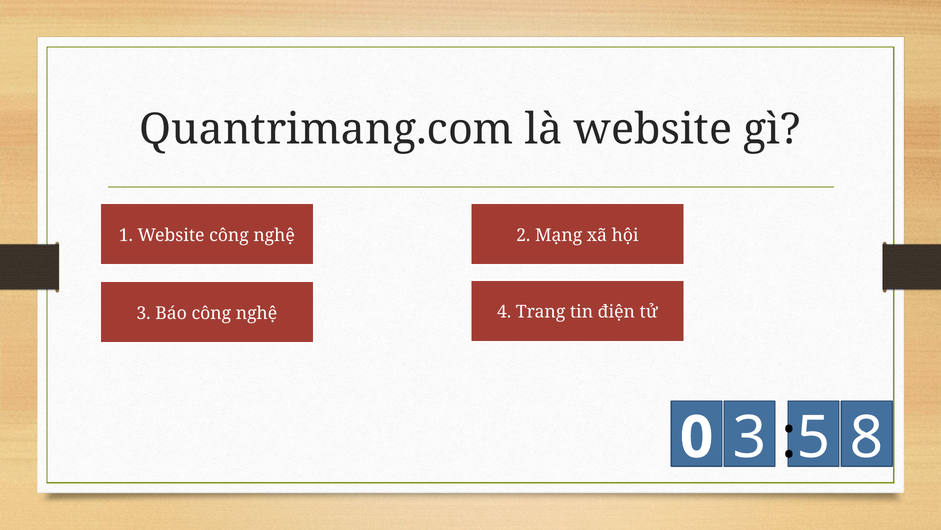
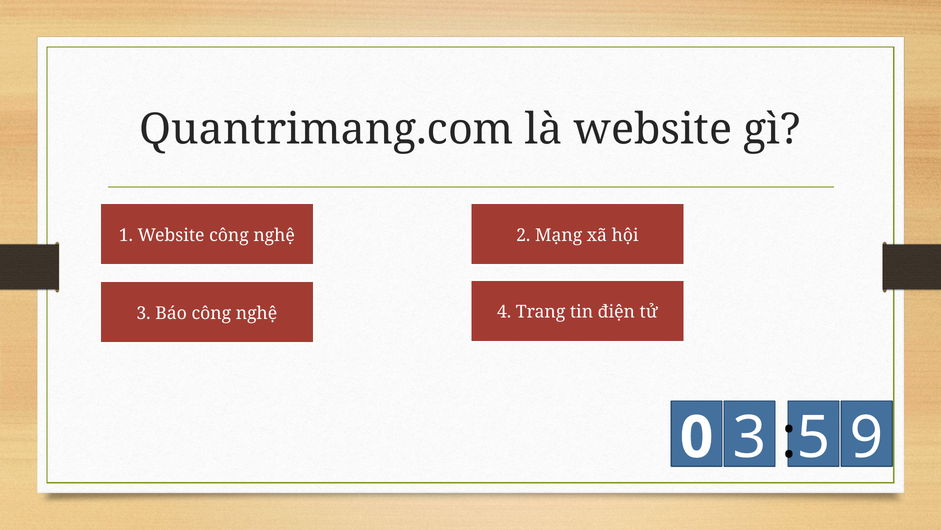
8: 8 -> 9
